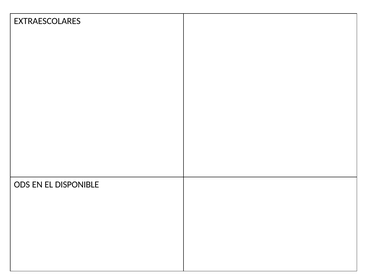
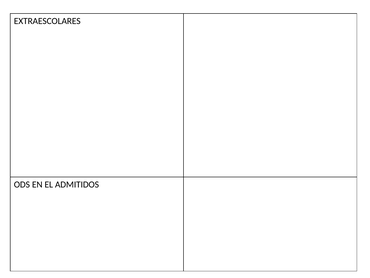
DISPONIBLE: DISPONIBLE -> ADMITIDOS
